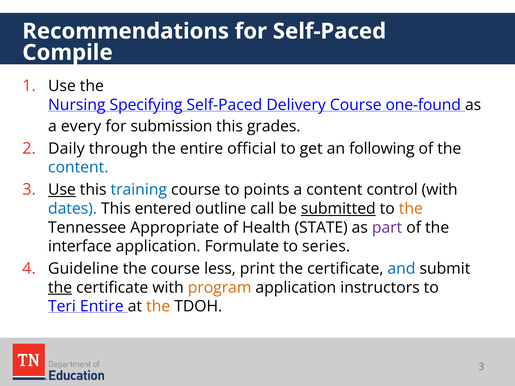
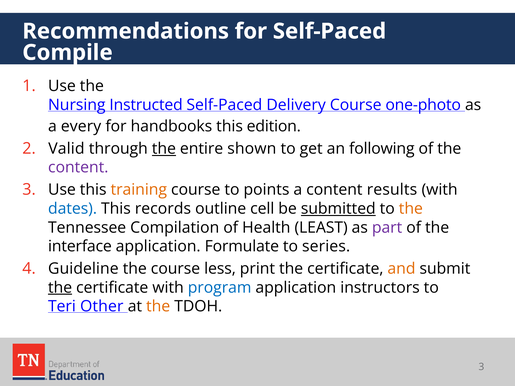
Specifying: Specifying -> Instructed
one-found: one-found -> one-photo
submission: submission -> handbooks
grades: grades -> edition
Daily: Daily -> Valid
the at (164, 149) underline: none -> present
official: official -> shown
content at (78, 168) colour: blue -> purple
Use at (62, 190) underline: present -> none
training colour: blue -> orange
control: control -> results
entered: entered -> records
call: call -> cell
Appropriate: Appropriate -> Compilation
STATE: STATE -> LEAST
and colour: blue -> orange
program colour: orange -> blue
Teri Entire: Entire -> Other
